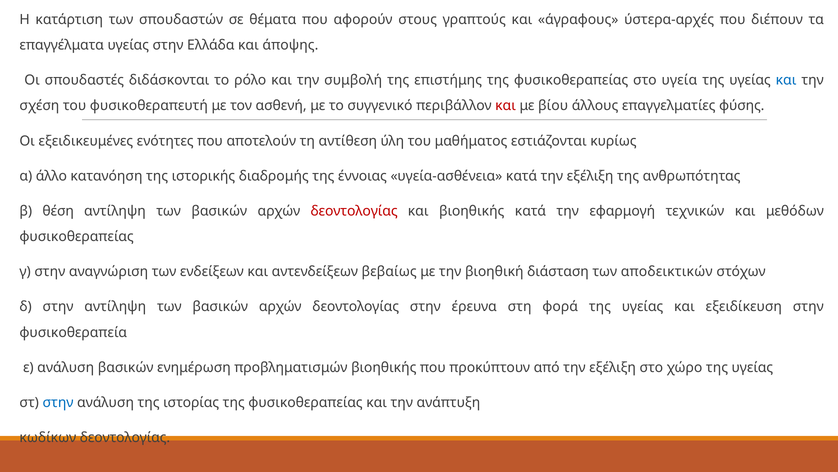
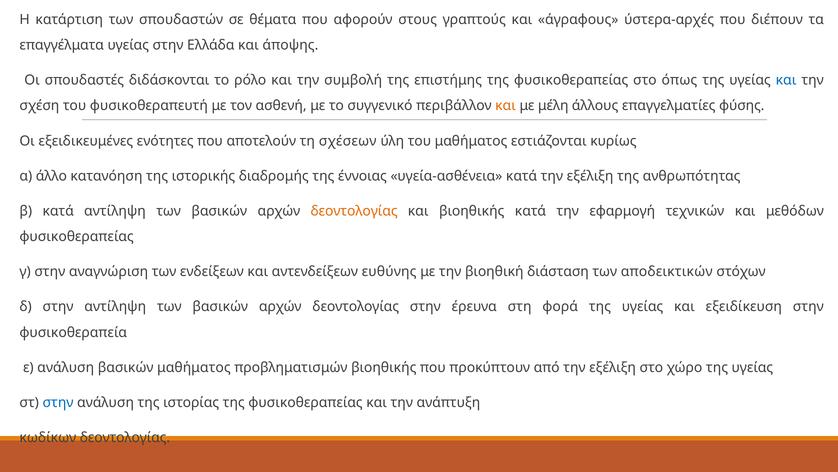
υγεία: υγεία -> όπως
και at (506, 106) colour: red -> orange
βίου: βίου -> μέλη
αντίθεση: αντίθεση -> σχέσεων
β θέση: θέση -> κατά
δεοντολογίας at (354, 211) colour: red -> orange
βεβαίως: βεβαίως -> ευθύνης
βασικών ενημέρωση: ενημέρωση -> μαθήματος
